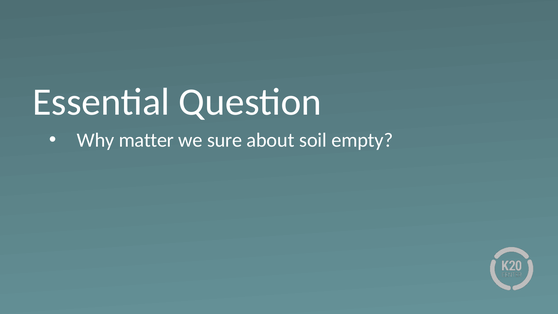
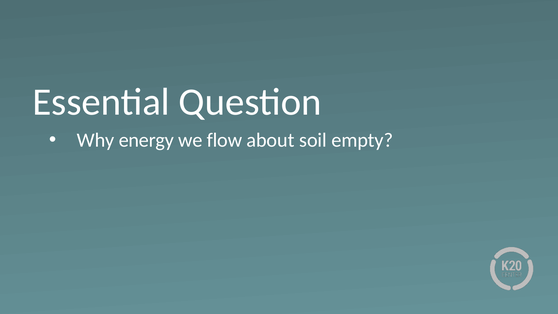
matter: matter -> energy
sure: sure -> flow
